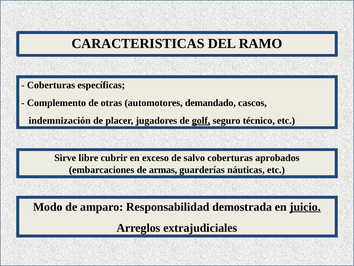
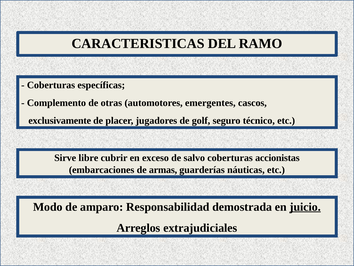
demandado: demandado -> emergentes
indemnización: indemnización -> exclusivamente
golf underline: present -> none
aprobados: aprobados -> accionistas
